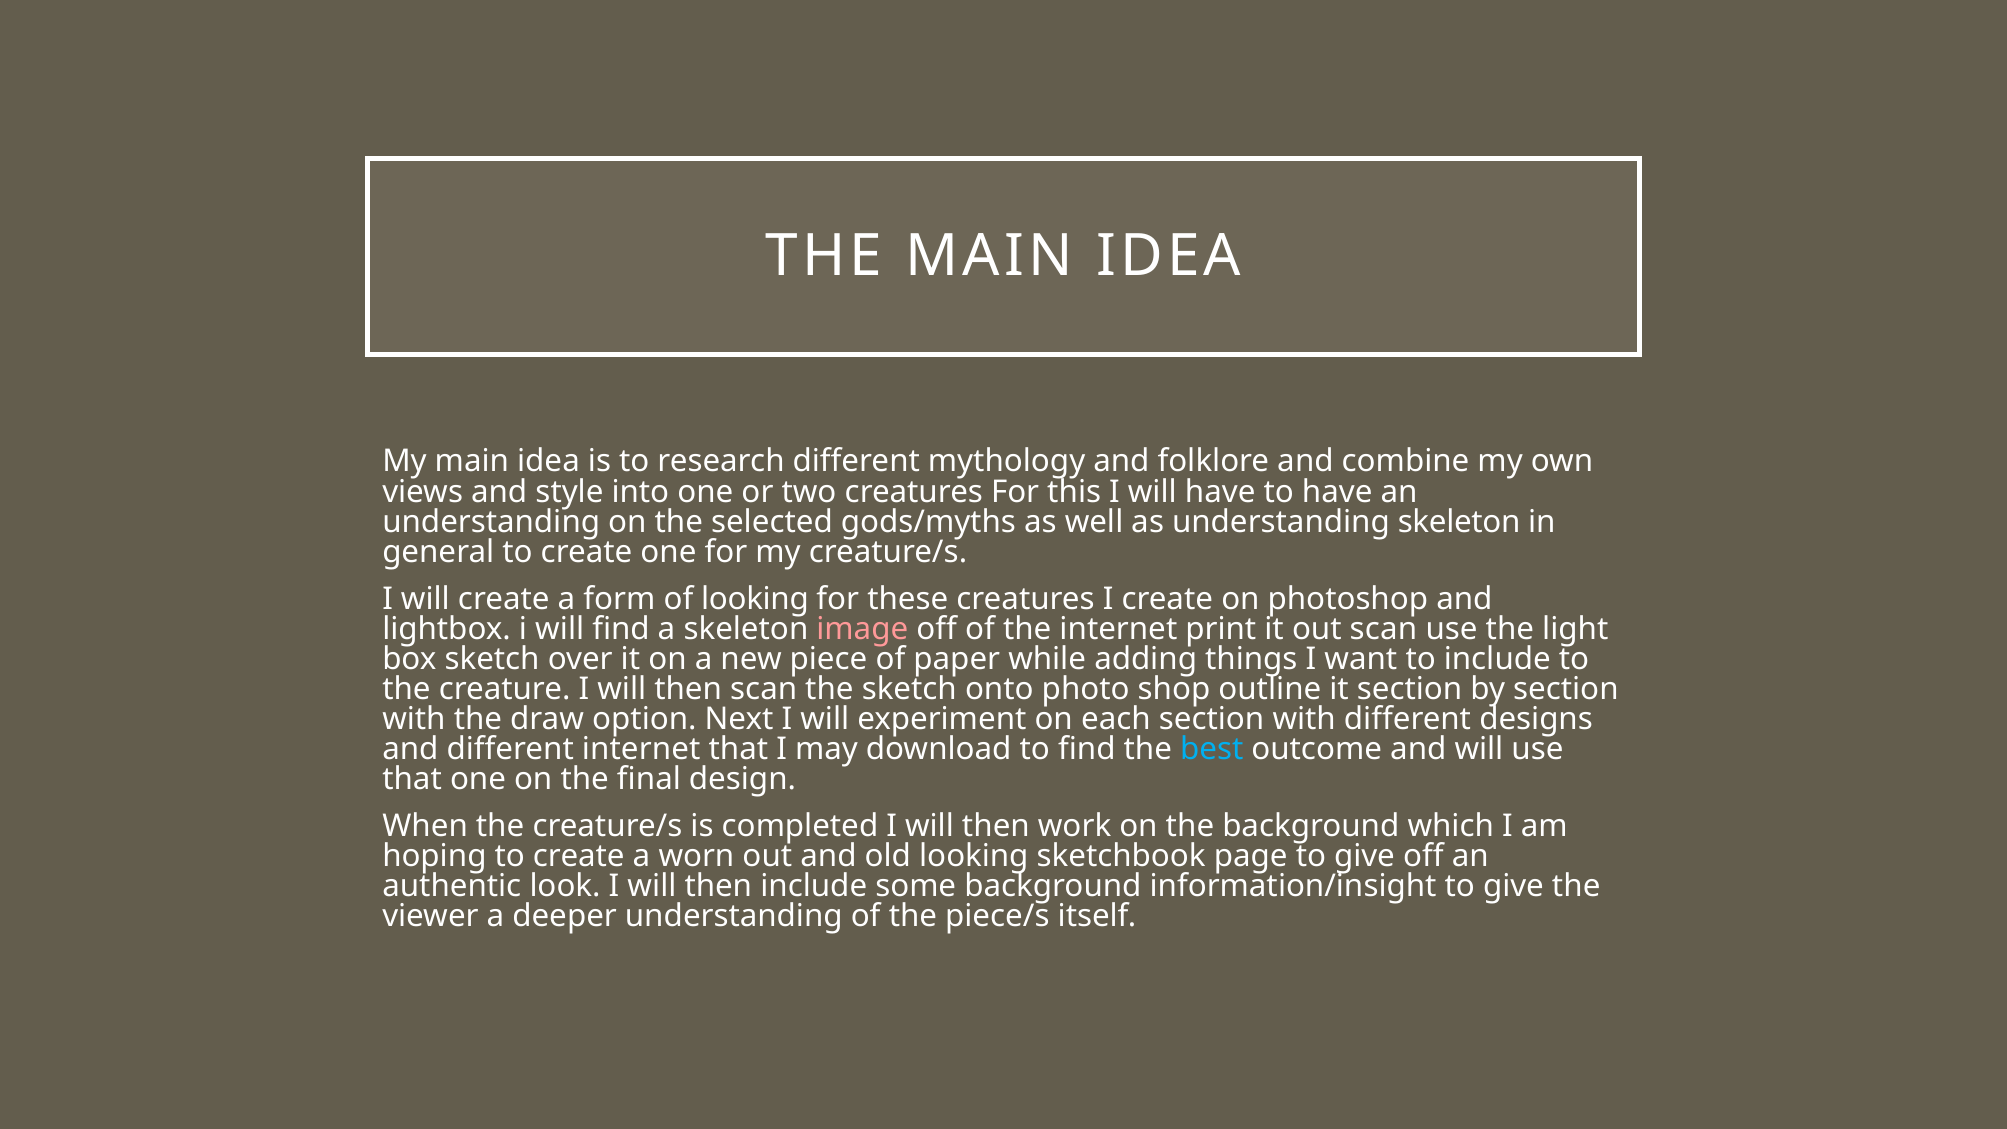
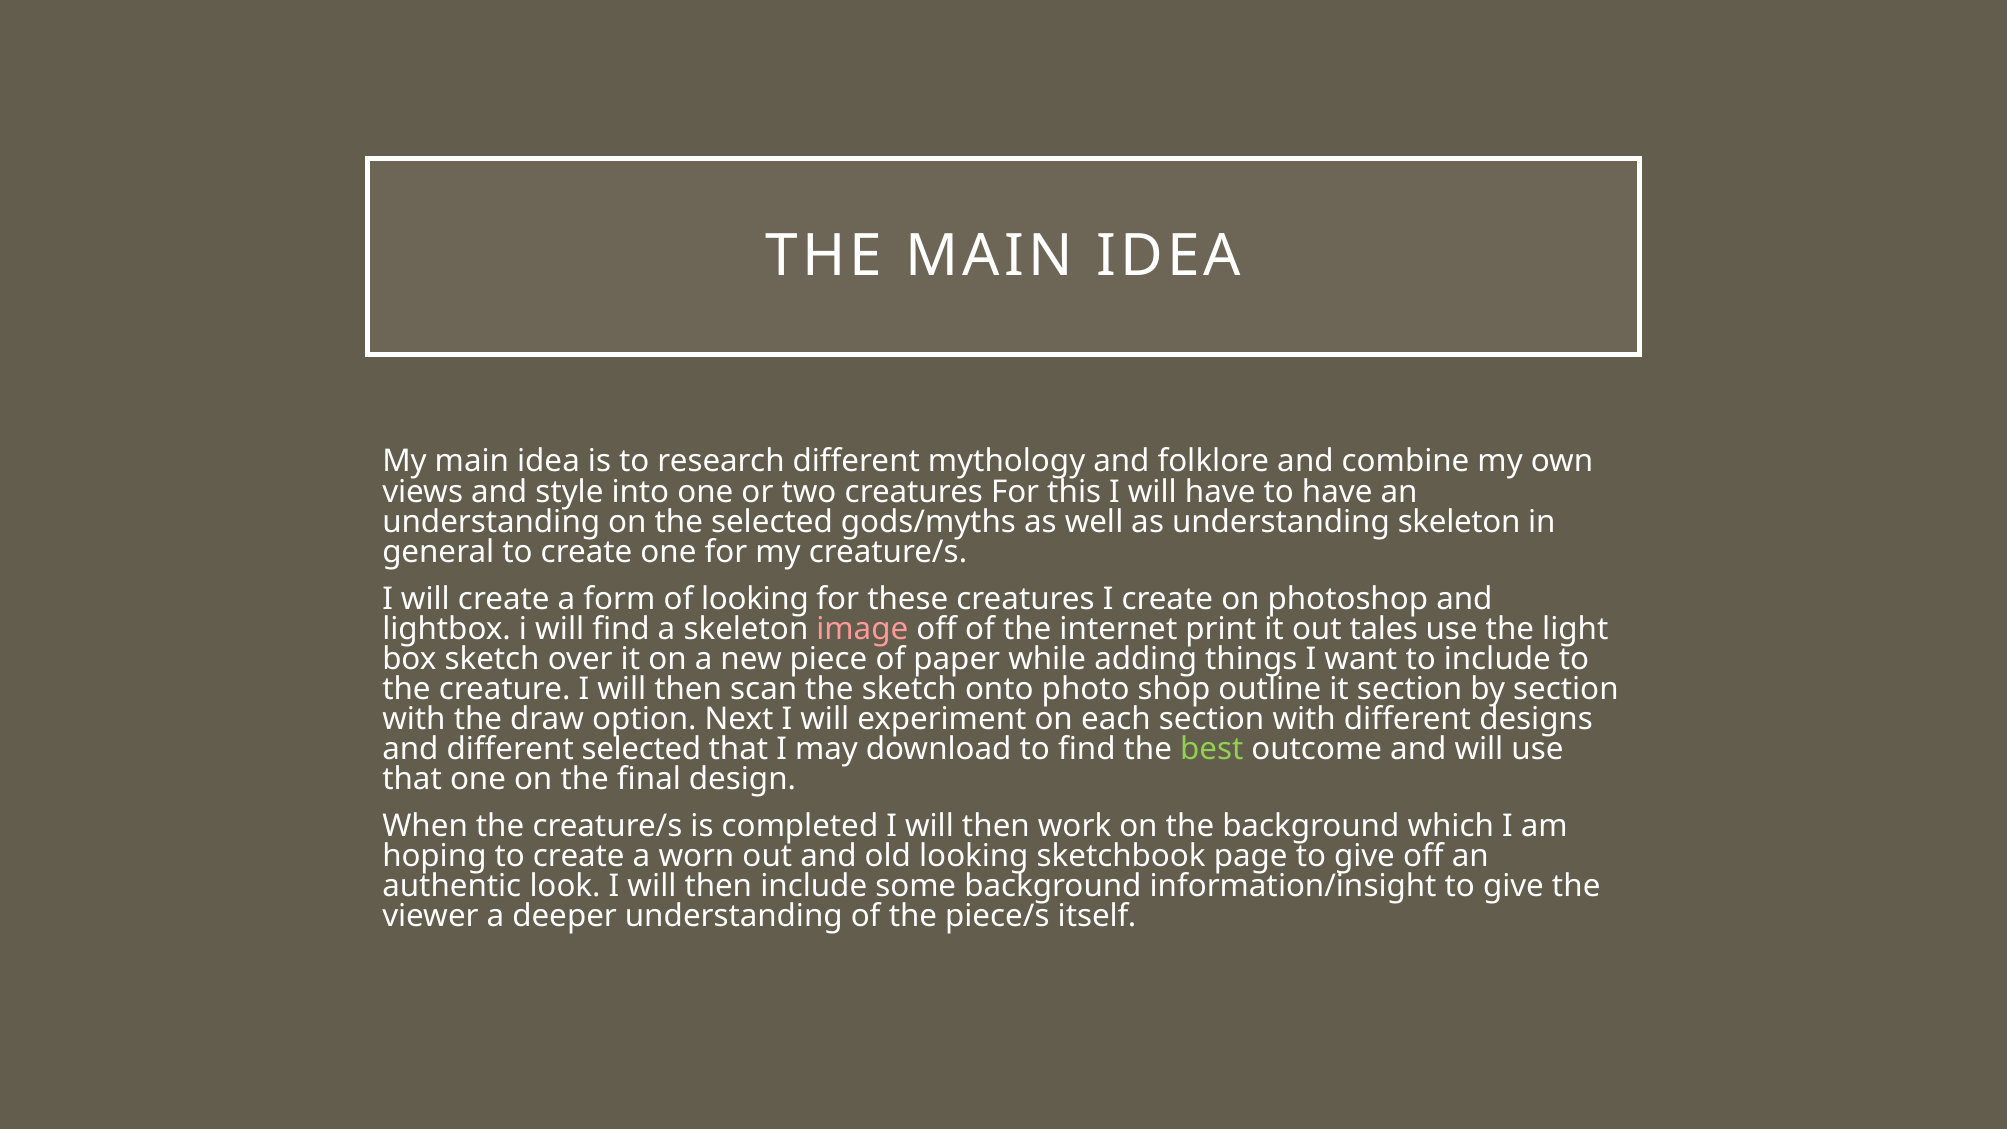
out scan: scan -> tales
different internet: internet -> selected
best colour: light blue -> light green
